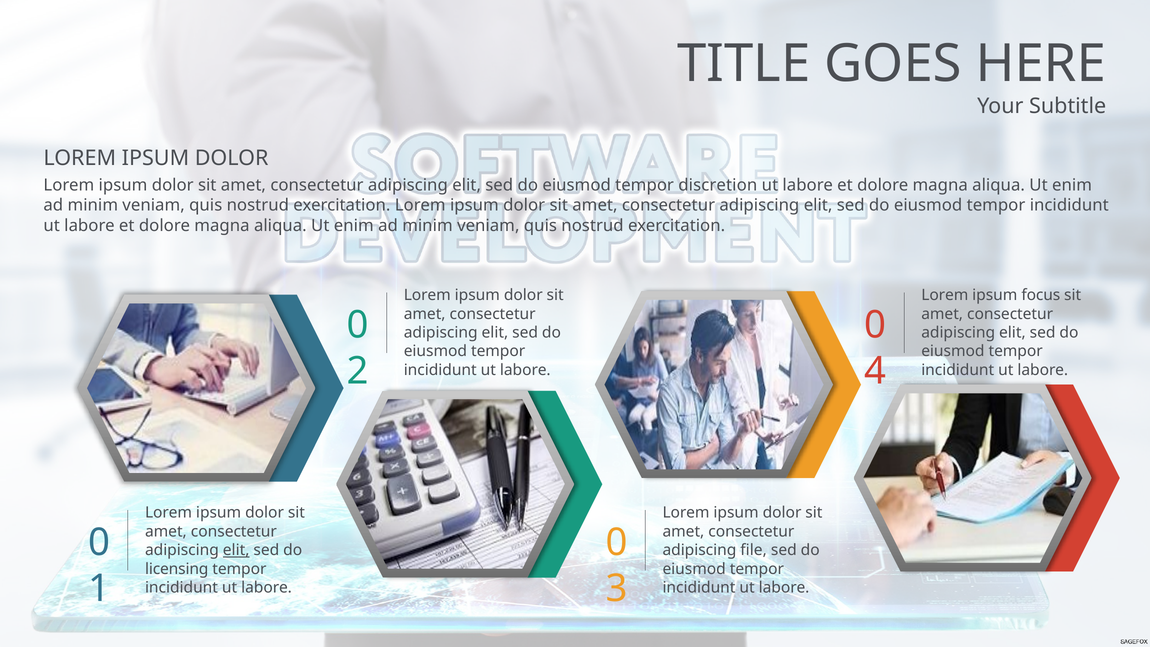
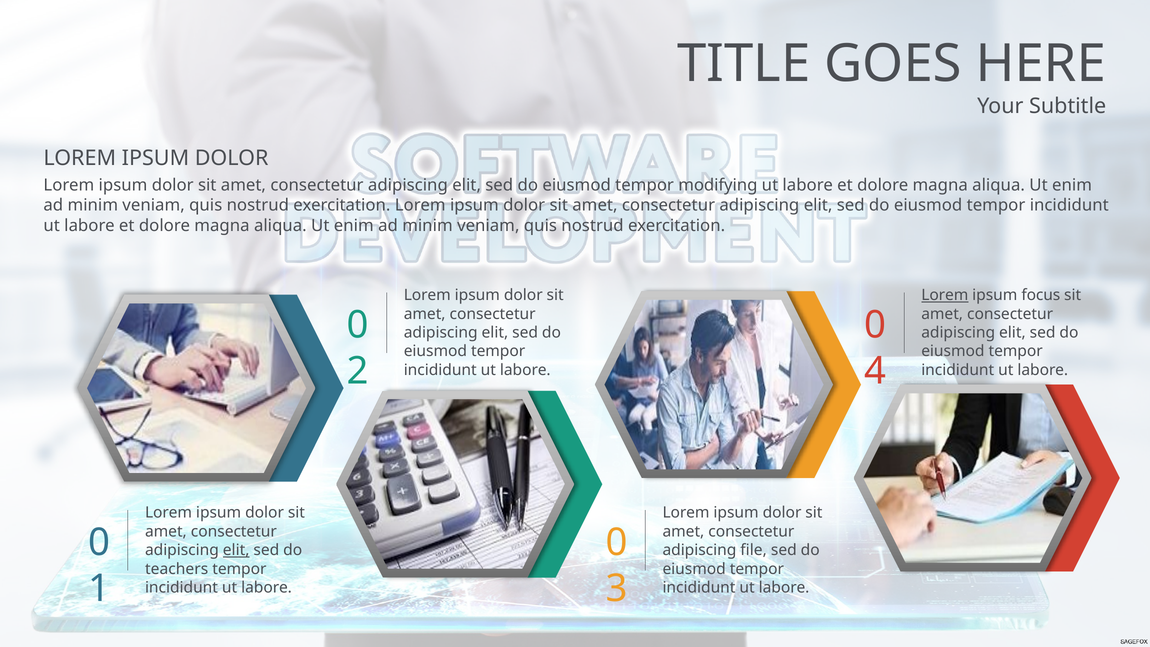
discretion: discretion -> modifying
Lorem at (945, 295) underline: none -> present
licensing: licensing -> teachers
